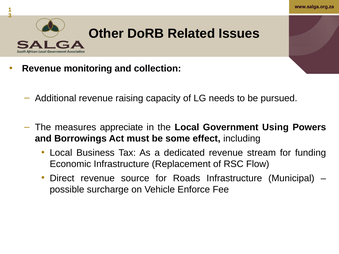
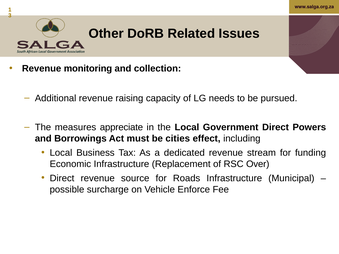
Government Using: Using -> Direct
some: some -> cities
Flow: Flow -> Over
